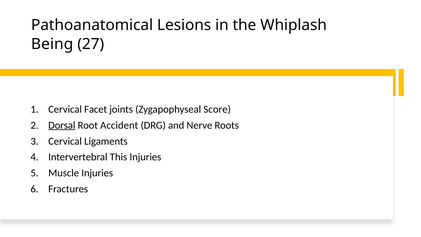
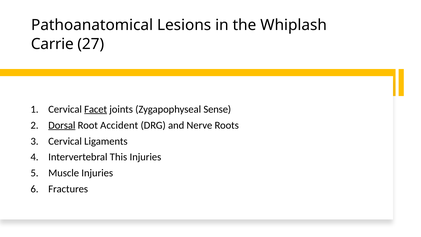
Being: Being -> Carrie
Facet underline: none -> present
Score: Score -> Sense
